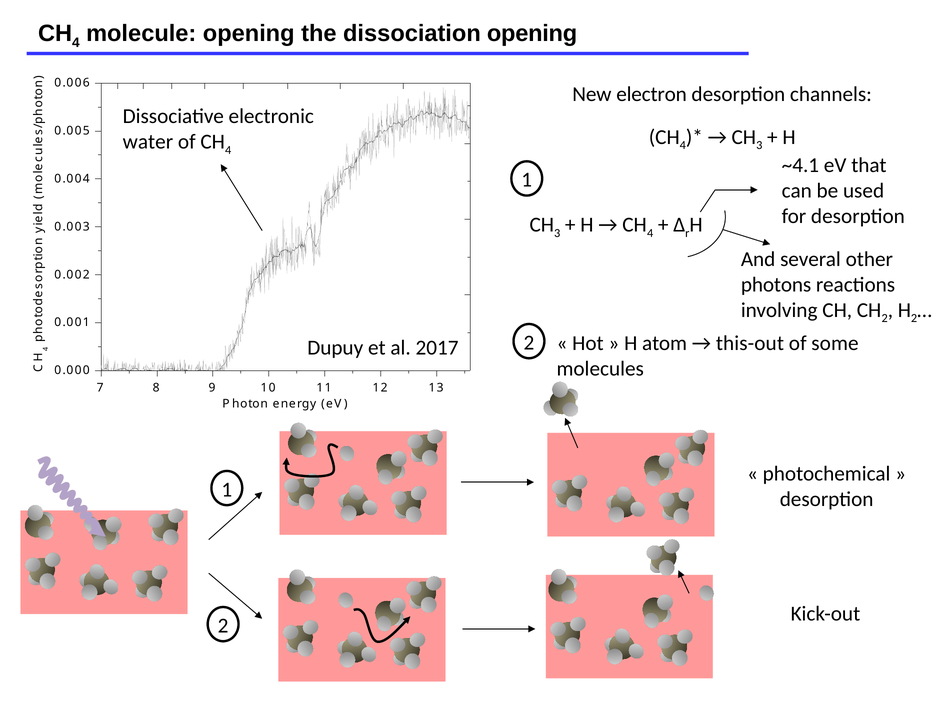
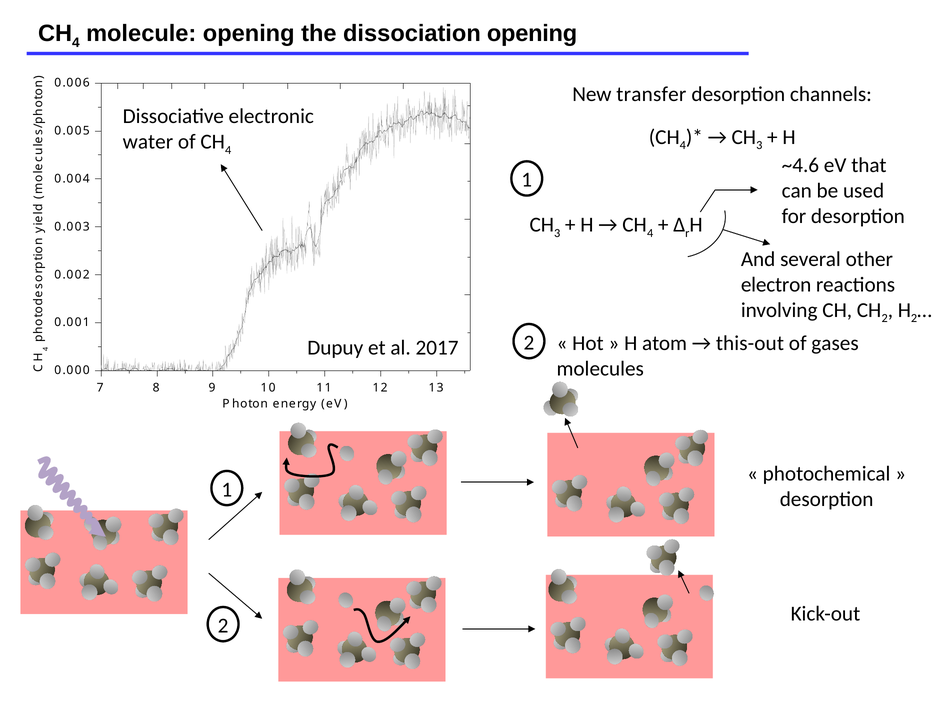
electron: electron -> transfer
~4.1: ~4.1 -> ~4.6
photons: photons -> electron
some: some -> gases
